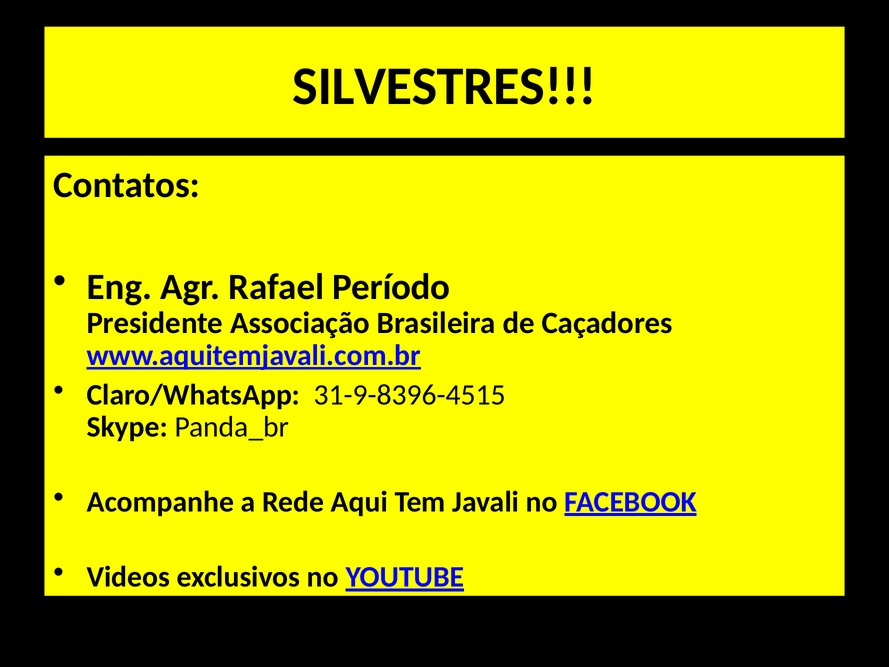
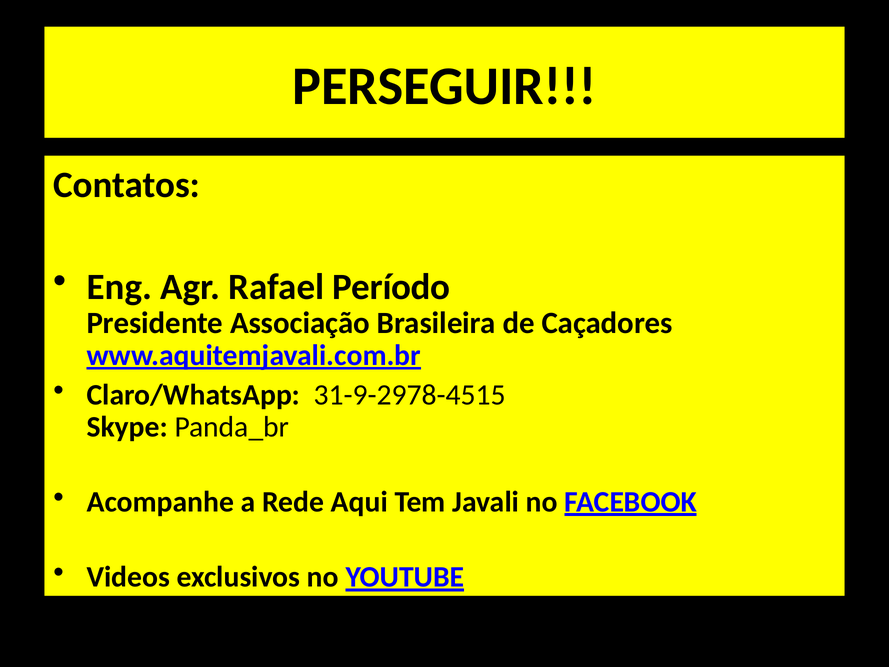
SILVESTRES: SILVESTRES -> PERSEGUIR
31-9-8396-4515: 31-9-8396-4515 -> 31-9-2978-4515
